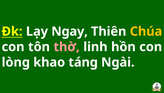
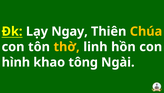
thờ colour: pink -> yellow
lòng: lòng -> hình
táng: táng -> tông
